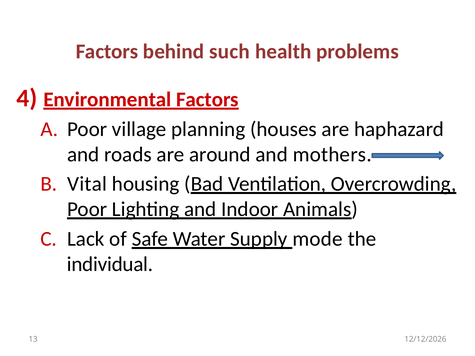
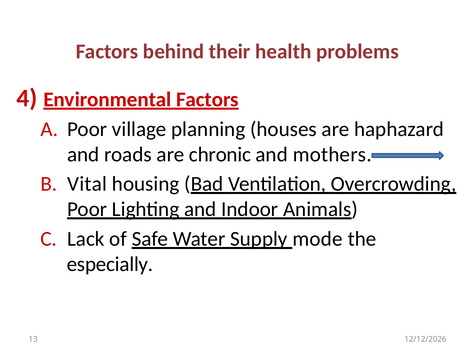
such: such -> their
around: around -> chronic
individual: individual -> especially
